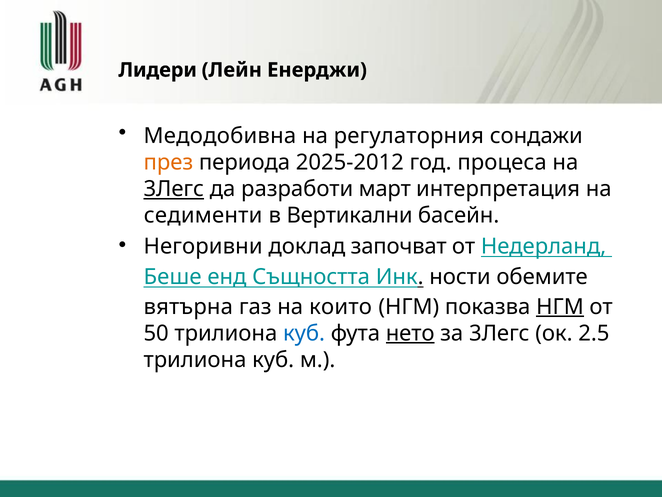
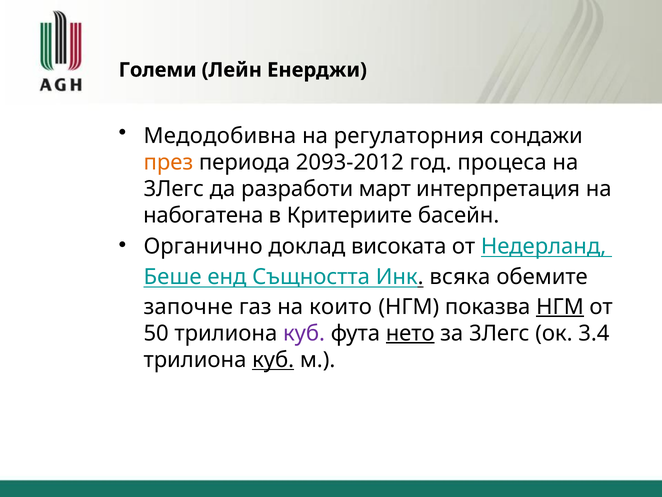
Лидери: Лидери -> Големи
2025-2012: 2025-2012 -> 2093-2012
3Легс at (174, 189) underline: present -> none
седименти: седименти -> набогатена
Вертикални: Вертикални -> Критериите
Негоривни: Негоривни -> Органично
започват: започват -> високата
ности: ности -> всяка
вятърна: вятърна -> започне
куб at (304, 333) colour: blue -> purple
2.5: 2.5 -> 3.4
куб at (273, 360) underline: none -> present
